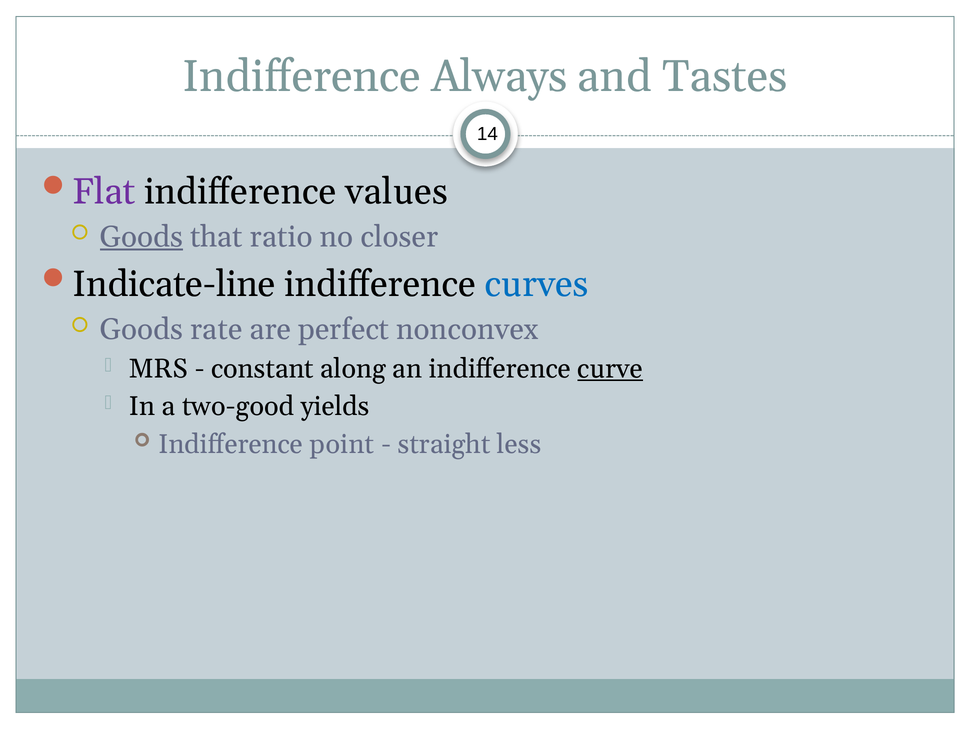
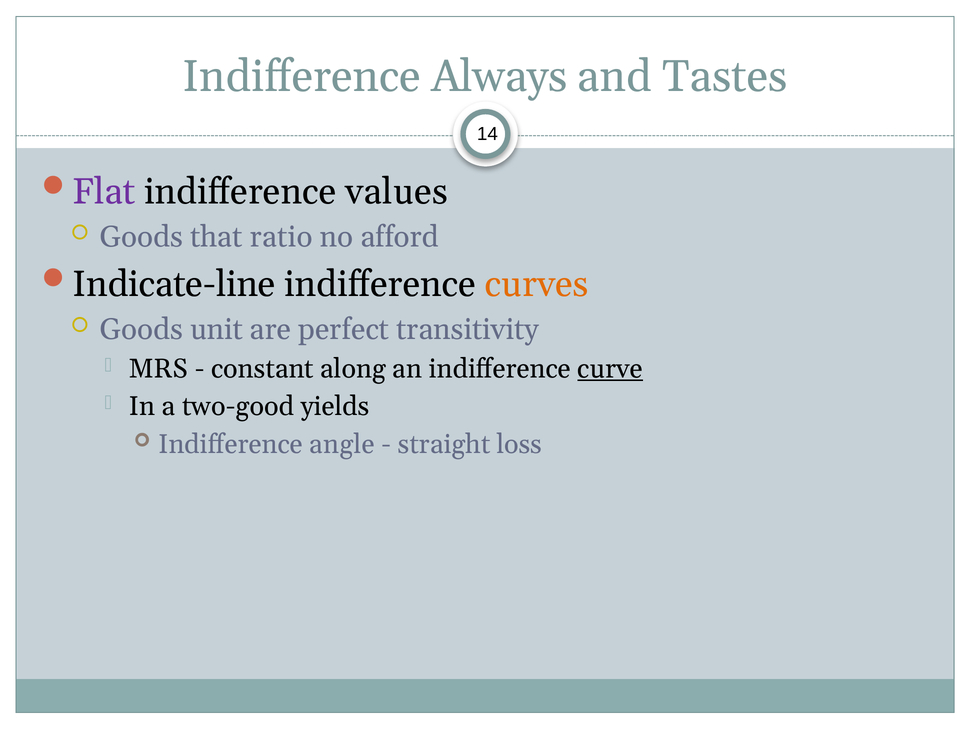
Goods at (141, 236) underline: present -> none
closer: closer -> afford
curves colour: blue -> orange
rate: rate -> unit
nonconvex: nonconvex -> transitivity
point: point -> angle
less: less -> loss
